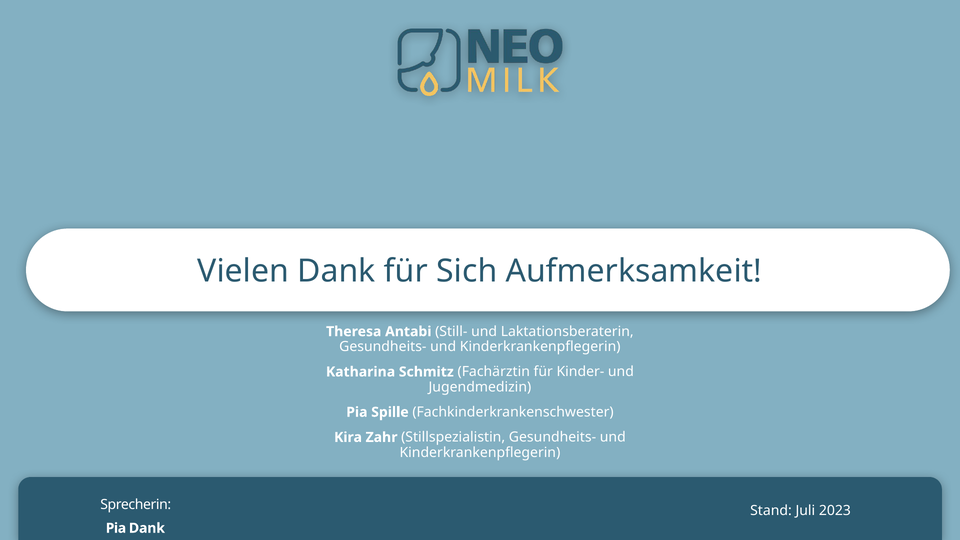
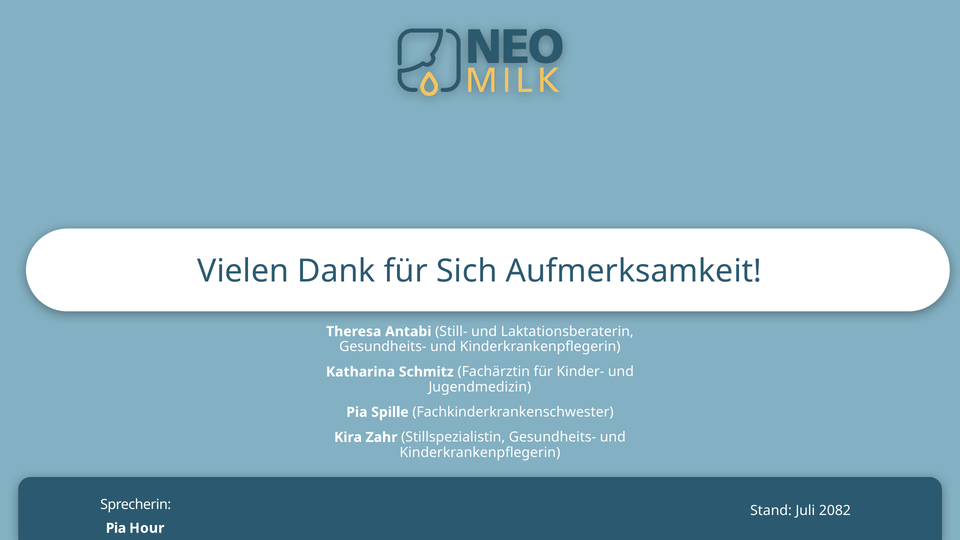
2023: 2023 -> 2082
Pia Dank: Dank -> Hour
